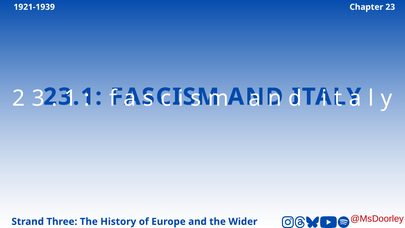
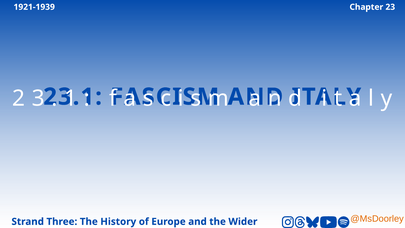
@MsDoorley colour: red -> orange
